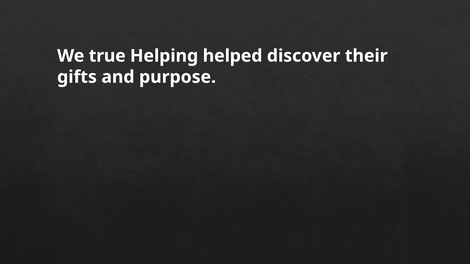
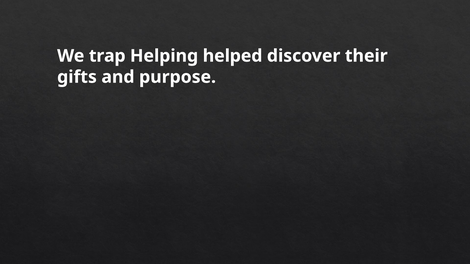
true: true -> trap
